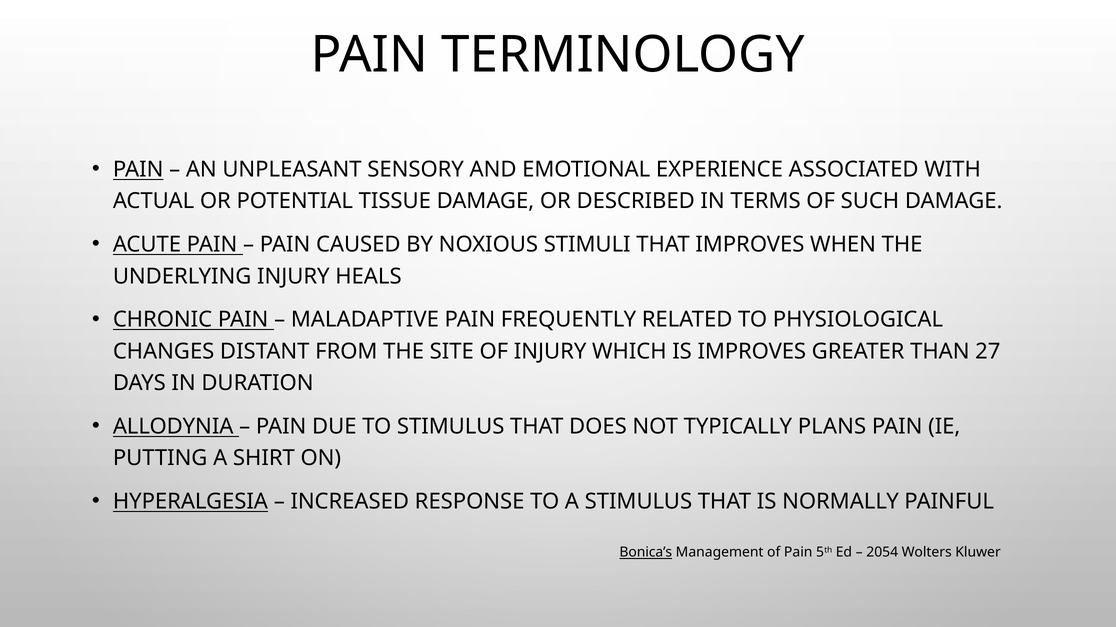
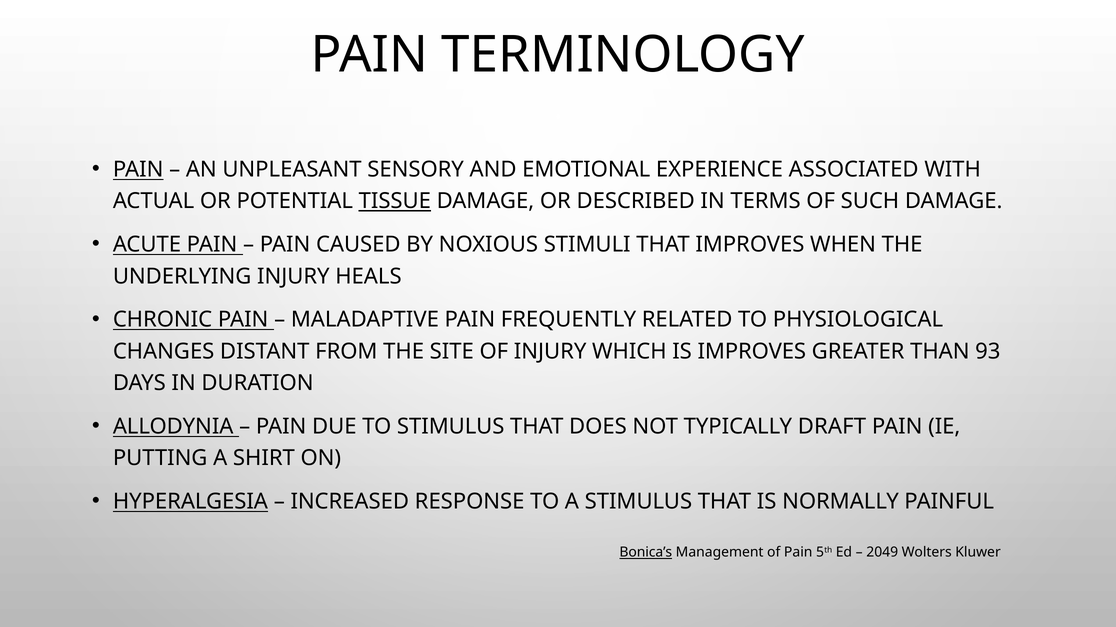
TISSUE underline: none -> present
27: 27 -> 93
PLANS: PLANS -> DRAFT
2054: 2054 -> 2049
